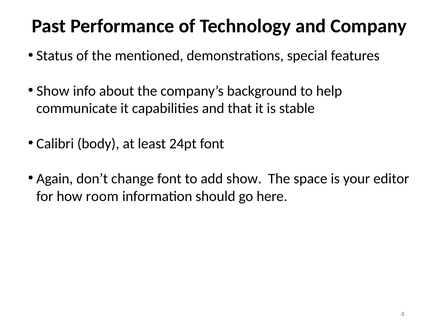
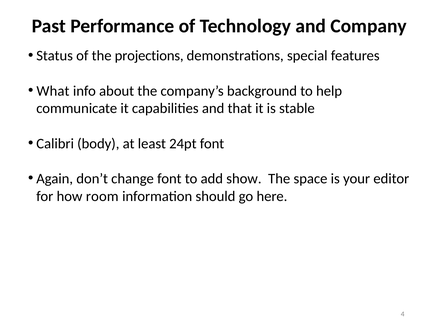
mentioned: mentioned -> projections
Show at (53, 91): Show -> What
